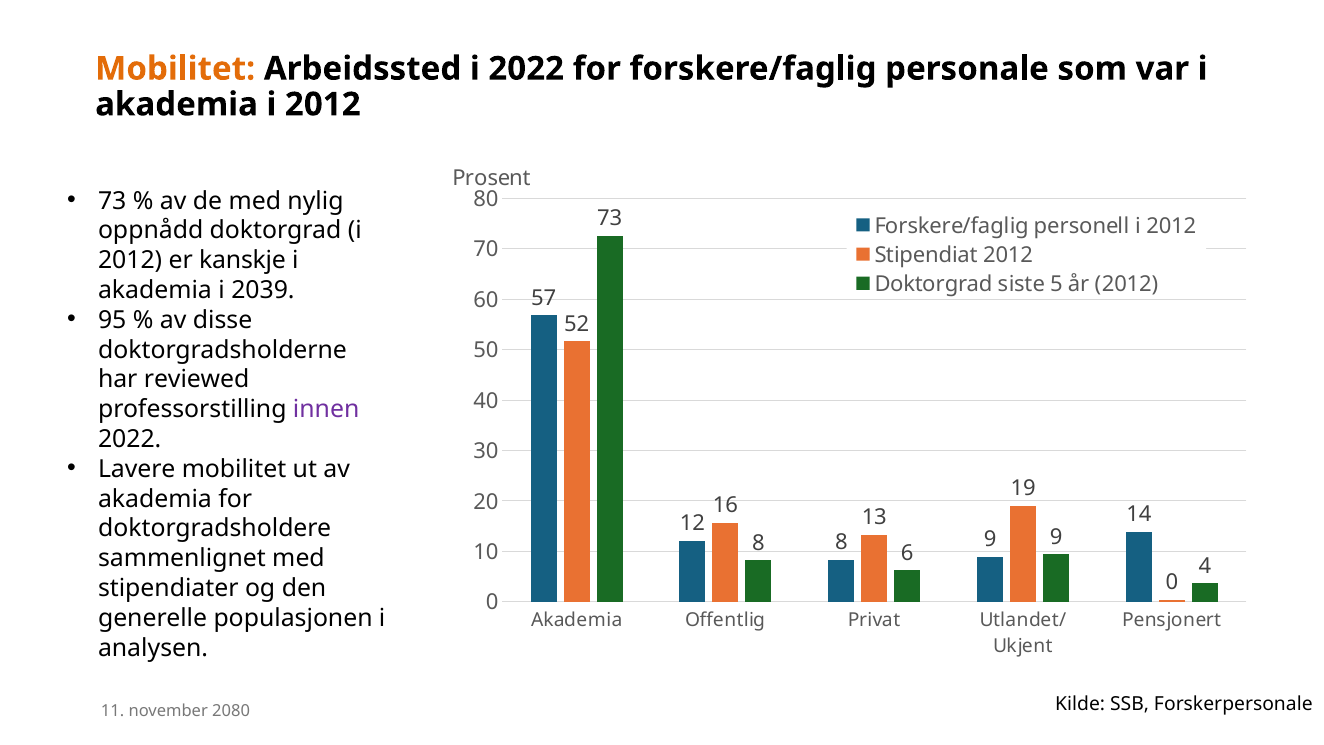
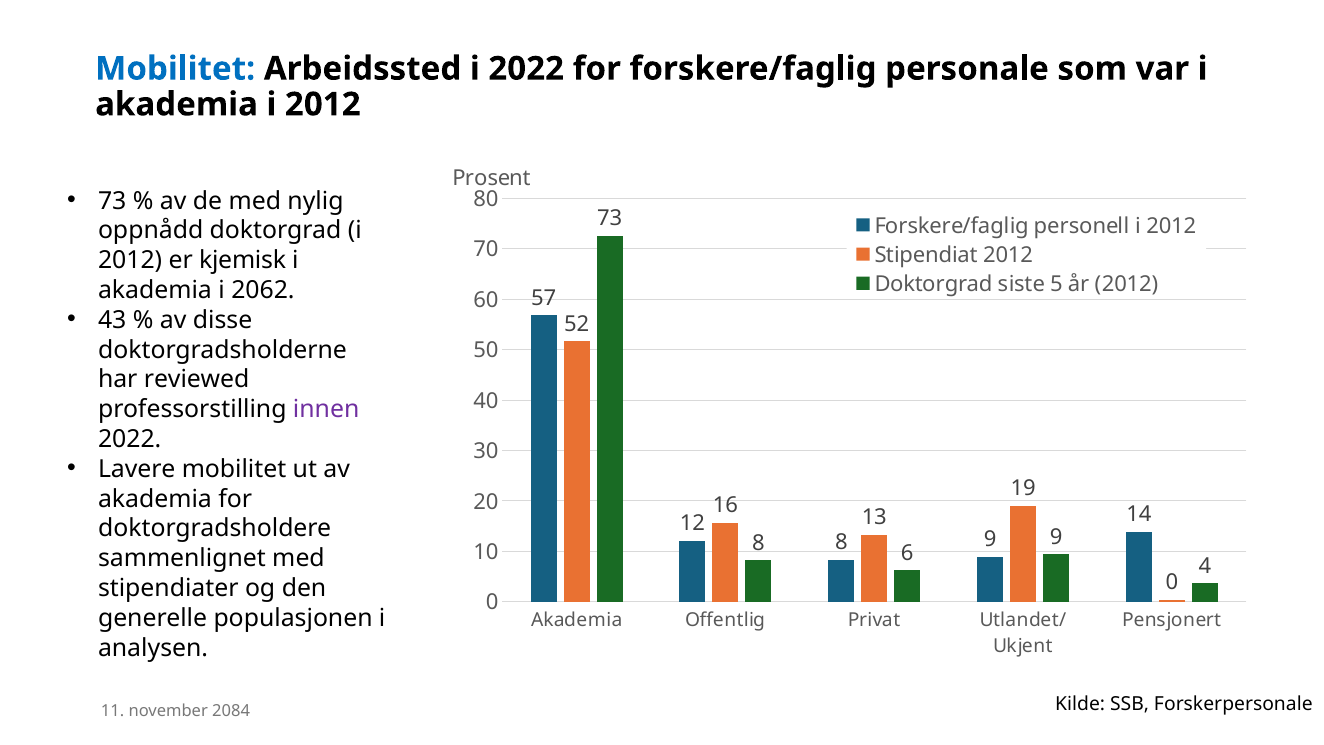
Mobilitet at (175, 69) colour: orange -> blue
kanskje: kanskje -> kjemisk
2039: 2039 -> 2062
95: 95 -> 43
2080: 2080 -> 2084
